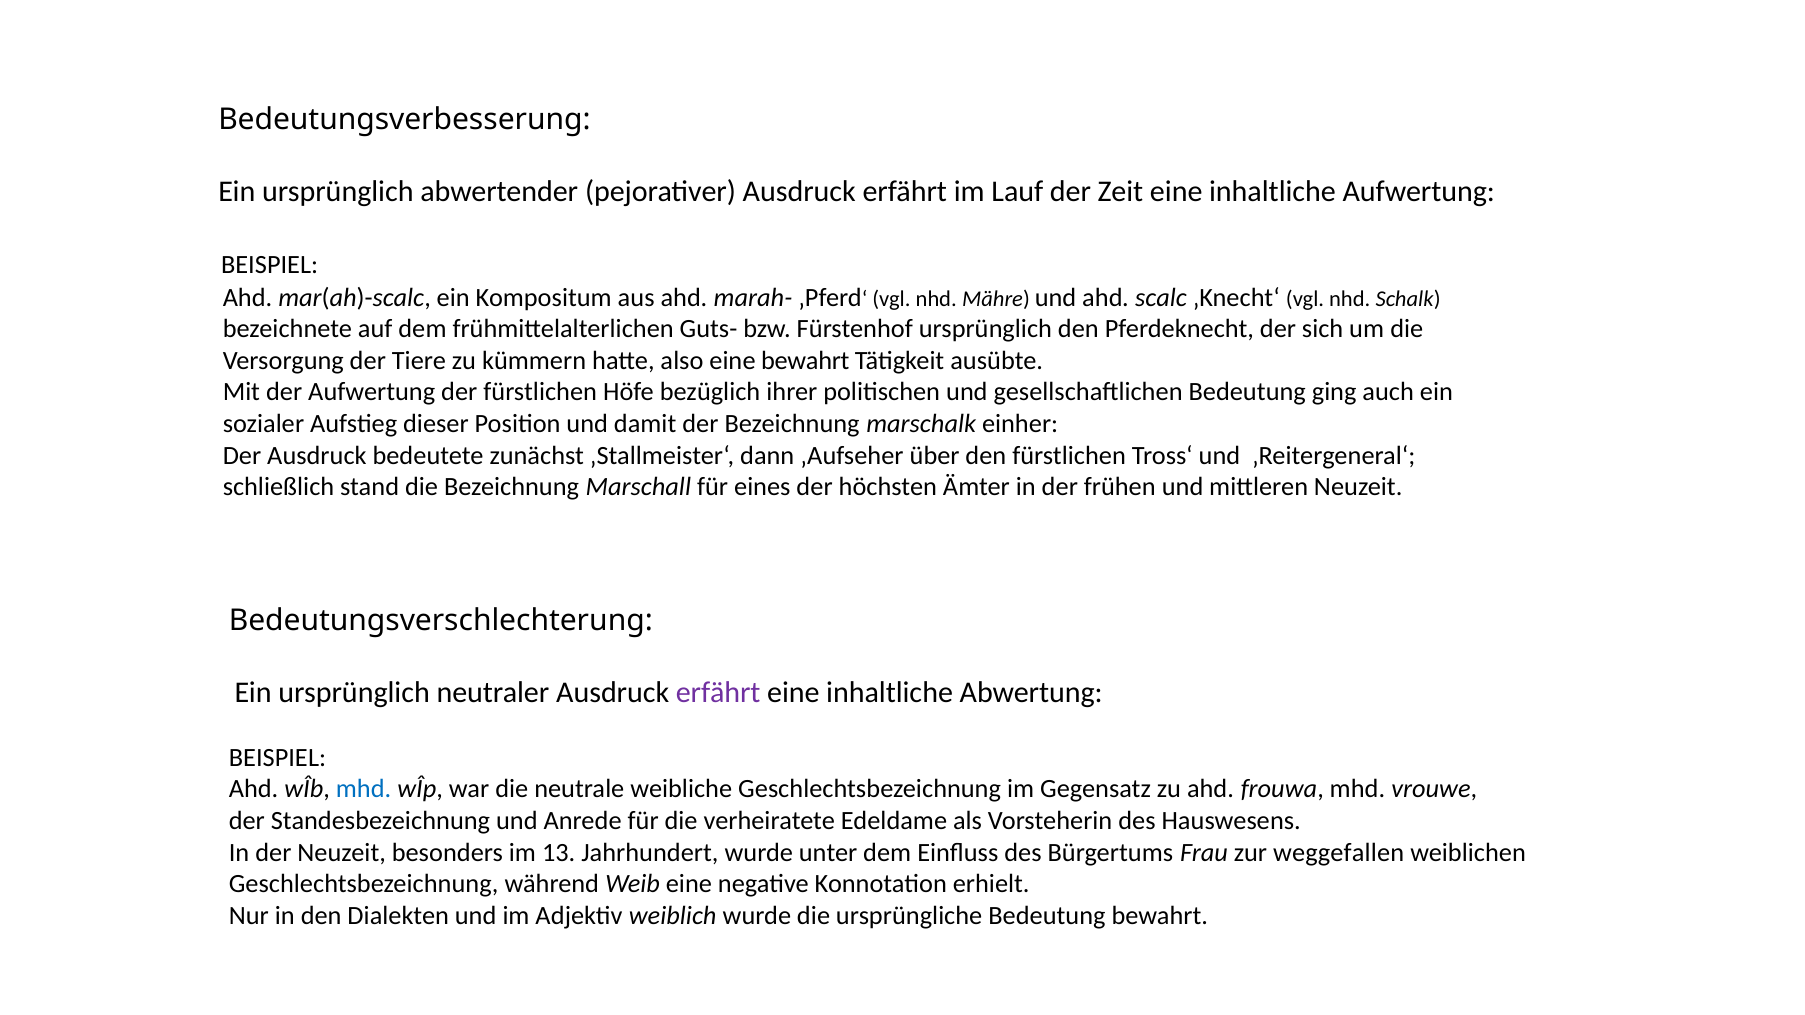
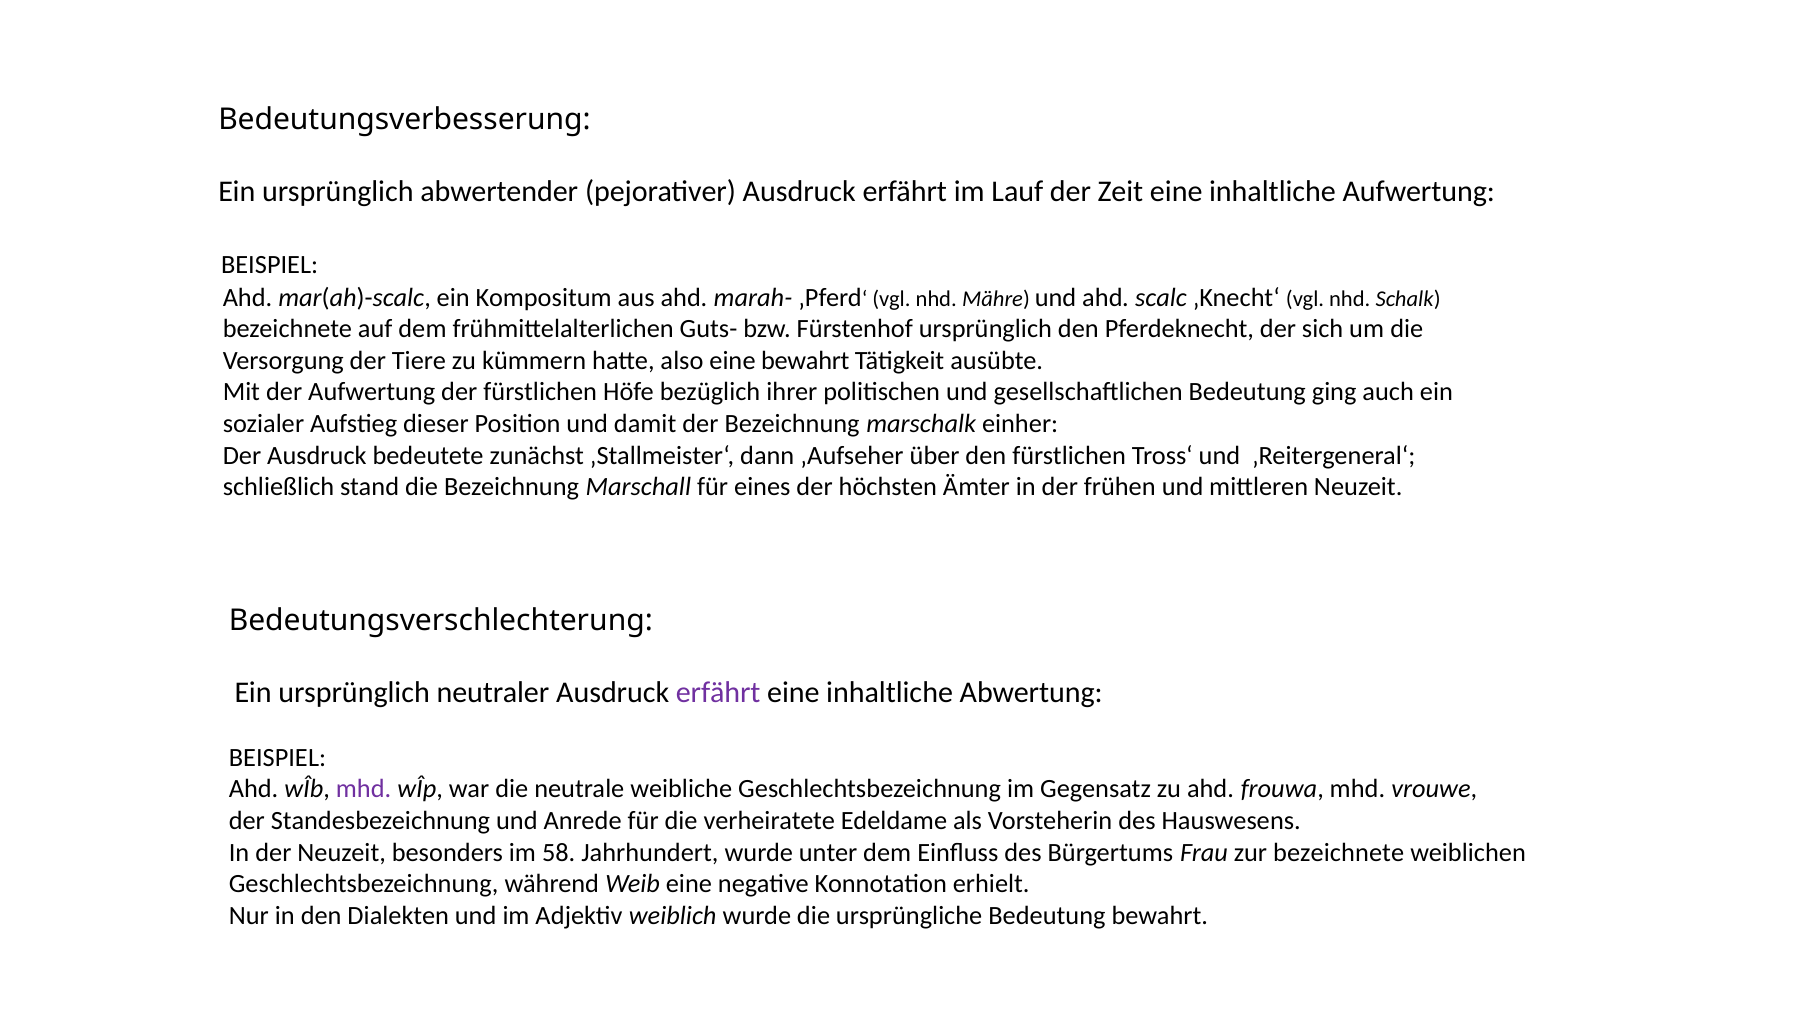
mhd at (364, 790) colour: blue -> purple
13: 13 -> 58
zur weggefallen: weggefallen -> bezeichnete
